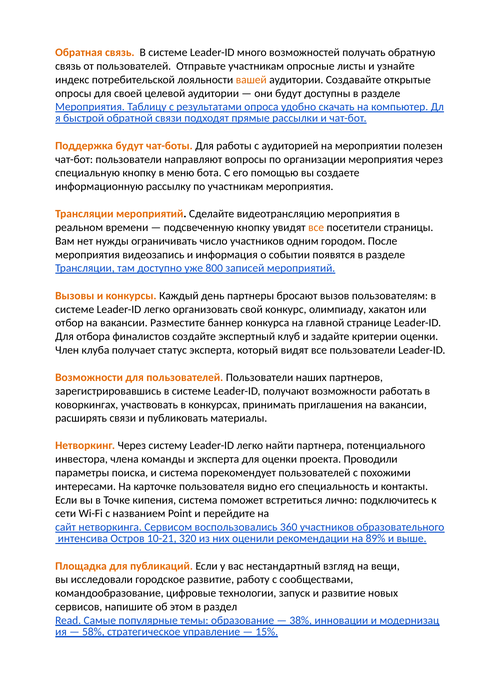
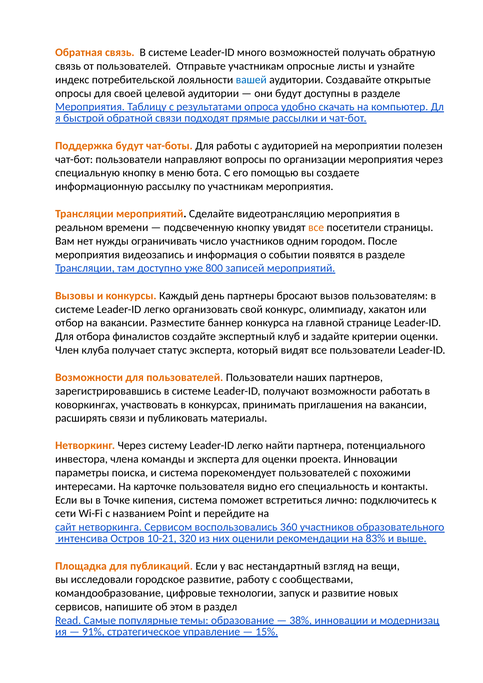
вашей colour: orange -> blue
проекта Проводили: Проводили -> Инновации
89%: 89% -> 83%
58%: 58% -> 91%
